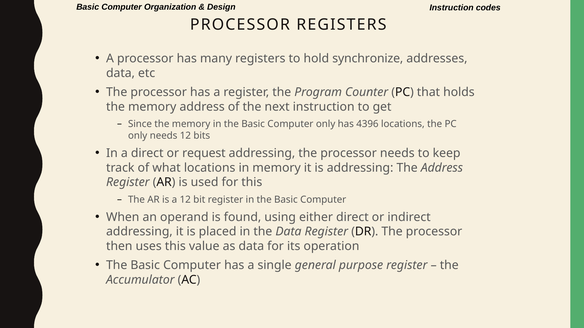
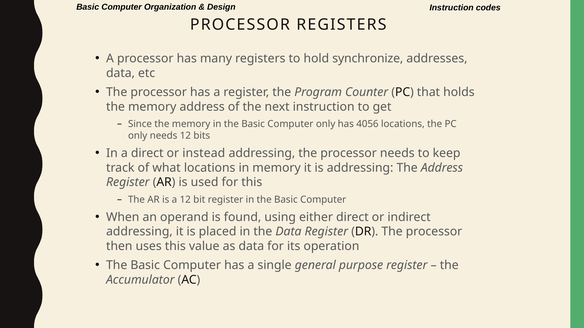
4396: 4396 -> 4056
request: request -> instead
